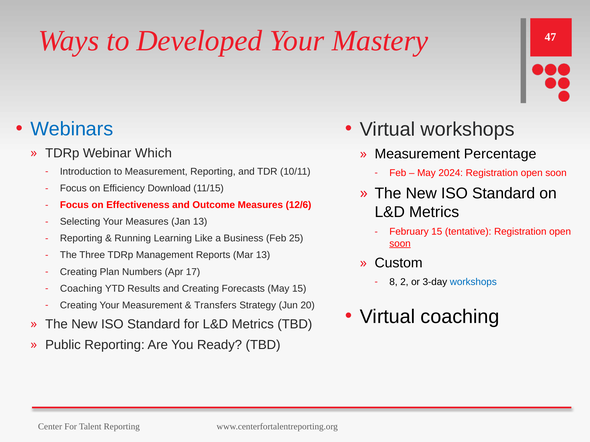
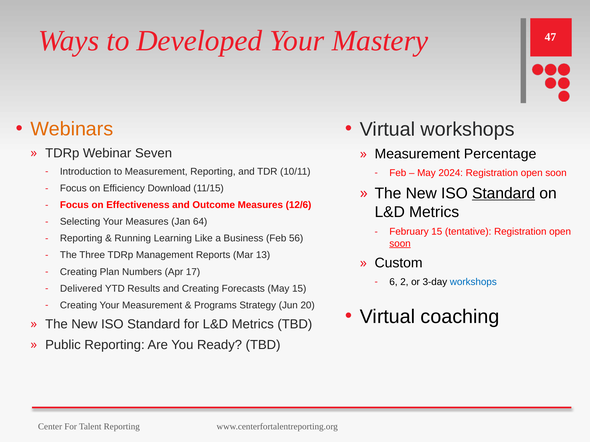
Webinars colour: blue -> orange
Which: Which -> Seven
Standard at (504, 194) underline: none -> present
Jan 13: 13 -> 64
25: 25 -> 56
8: 8 -> 6
Coaching at (81, 289): Coaching -> Delivered
Transfers: Transfers -> Programs
